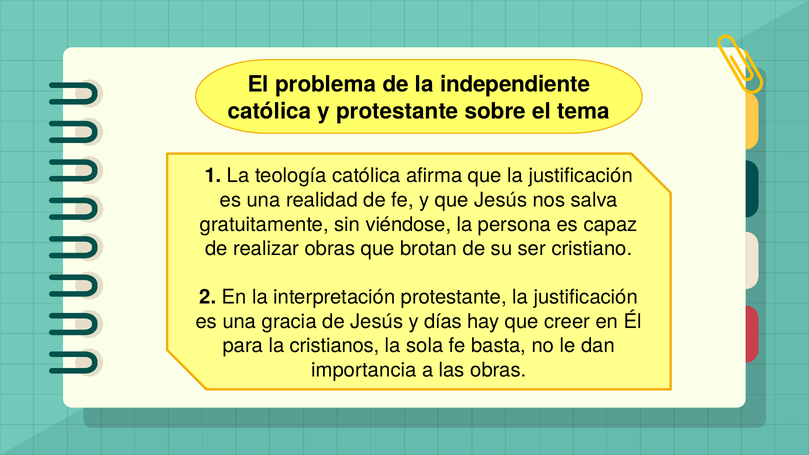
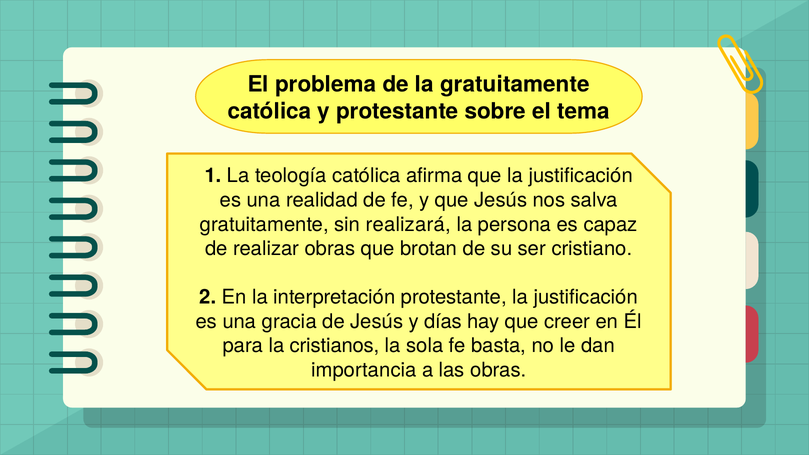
la independiente: independiente -> gratuitamente
viéndose: viéndose -> realizará
